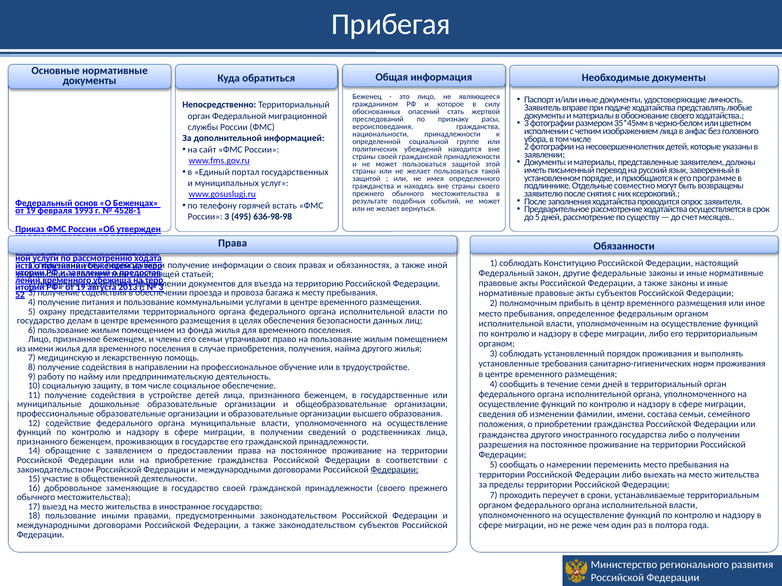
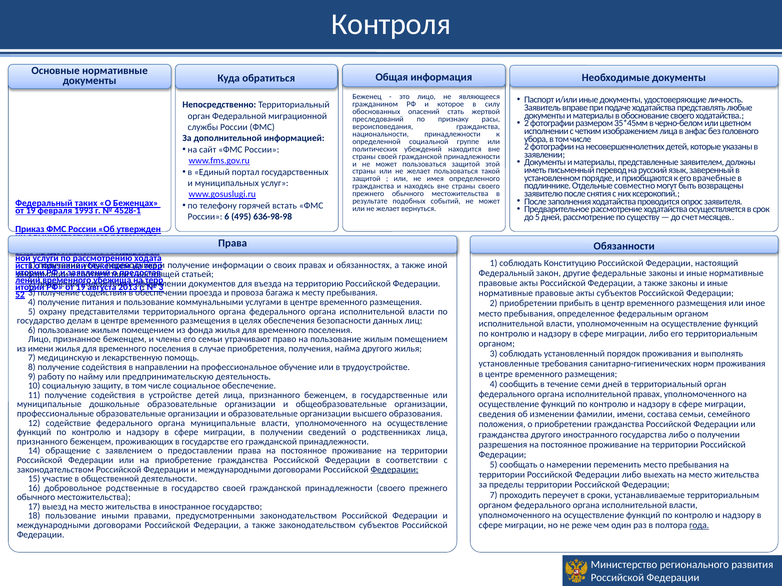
Прибегая: Прибегая -> Контроля
3 at (527, 123): 3 -> 2
программе: программе -> врачебные
основ: основ -> таких
России 3: 3 -> 6
2 полномочным: полномочным -> приобретении
исполнительной органа: органа -> правах
заменяющие: заменяющие -> родственные
года underline: none -> present
